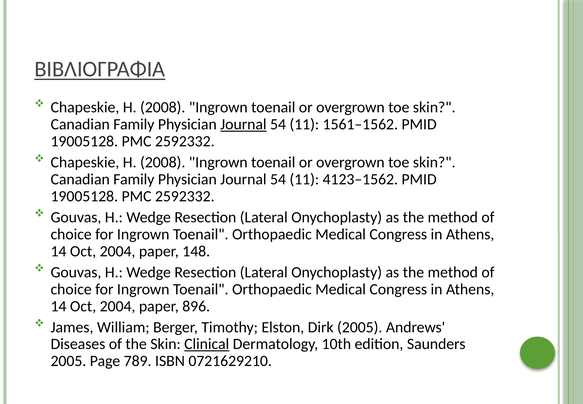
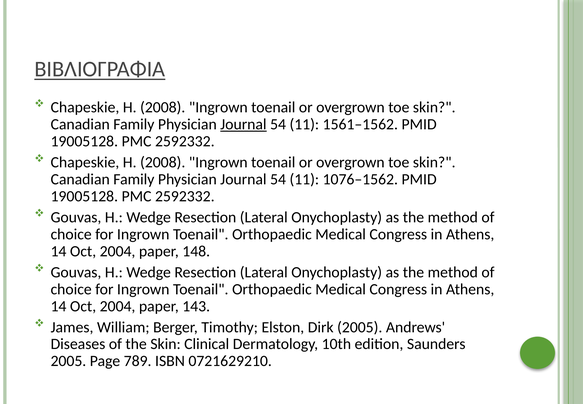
4123–1562: 4123–1562 -> 1076–1562
896: 896 -> 143
Clinical underline: present -> none
